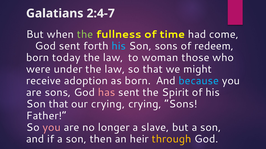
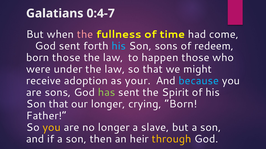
2:4-7: 2:4-7 -> 0:4-7
the at (85, 34) colour: light green -> pink
born today: today -> those
woman: woman -> happen
as born: born -> your
has colour: pink -> light green
our crying: crying -> longer
crying Sons: Sons -> Born
you at (52, 128) colour: pink -> yellow
